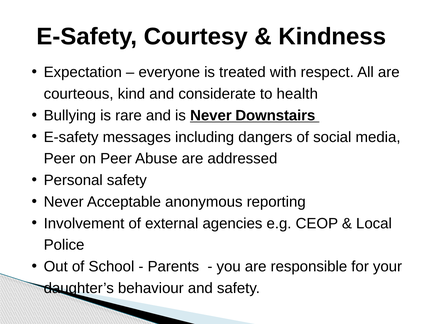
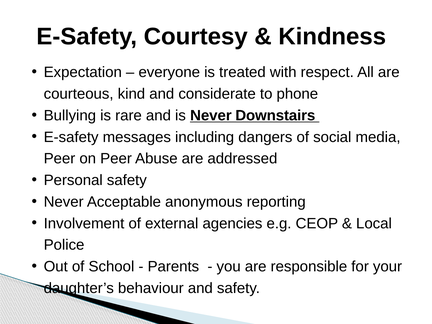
health: health -> phone
